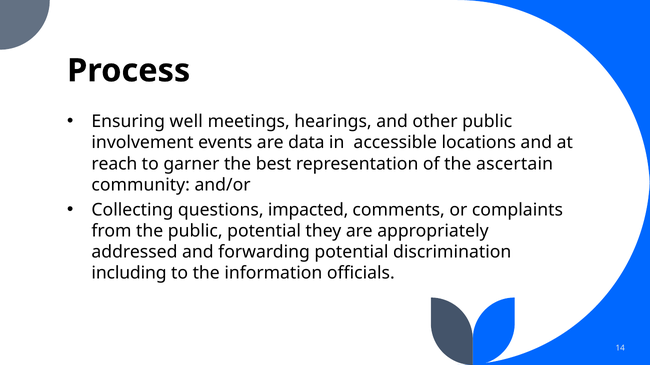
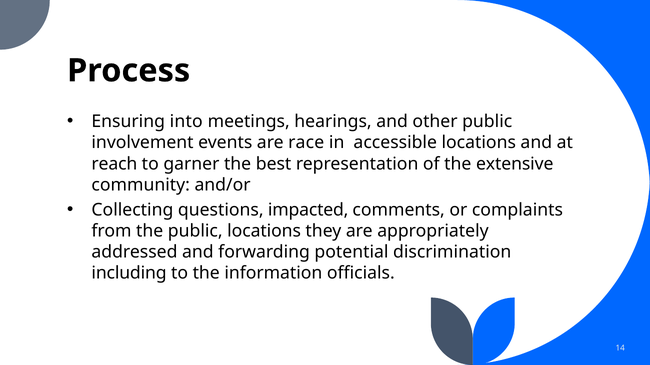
well: well -> into
data: data -> race
ascertain: ascertain -> extensive
public potential: potential -> locations
